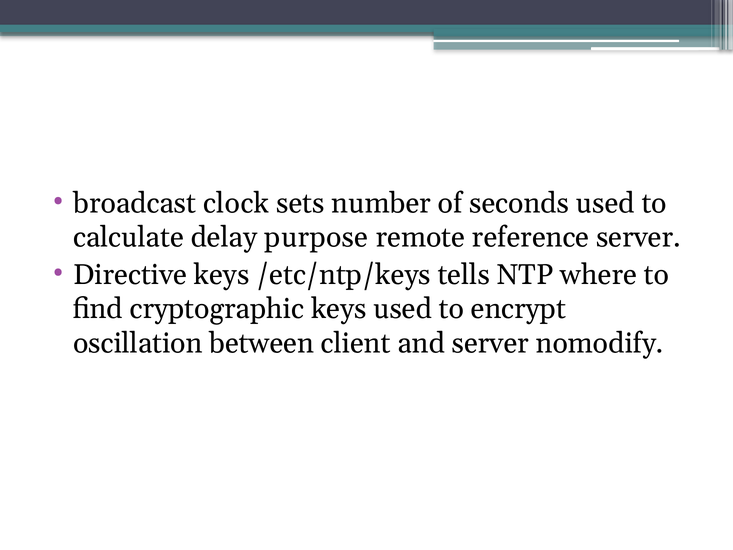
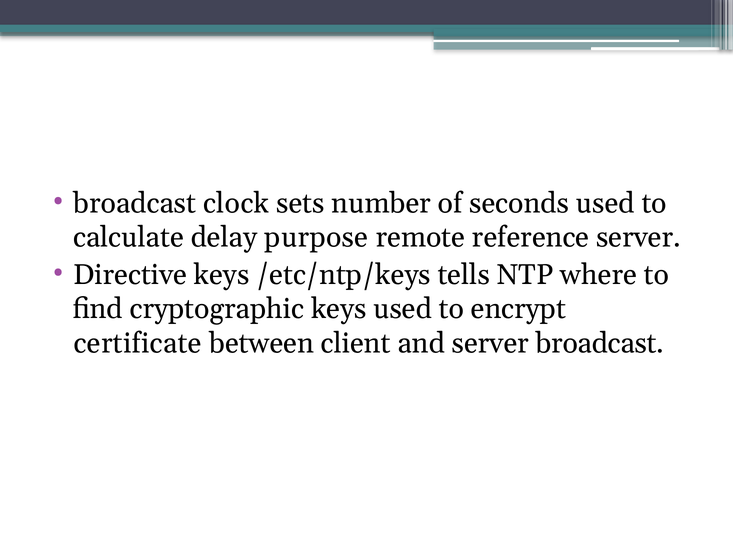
oscillation: oscillation -> certificate
server nomodify: nomodify -> broadcast
